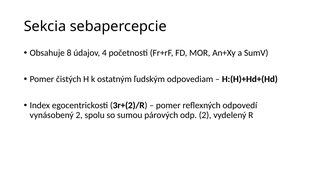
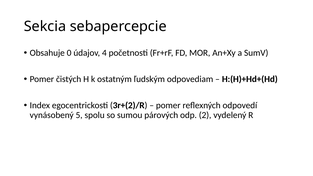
8: 8 -> 0
vynásobený 2: 2 -> 5
